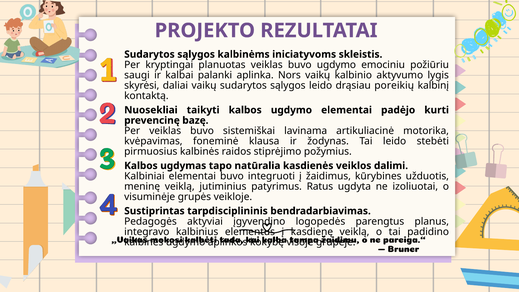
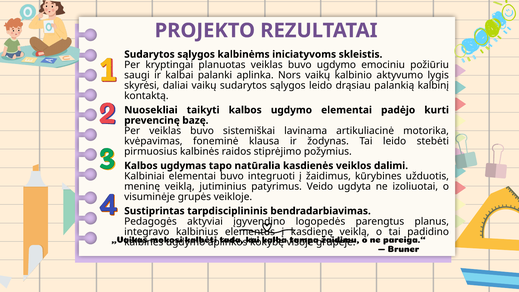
poreikių: poreikių -> palankią
Ratus: Ratus -> Veido
